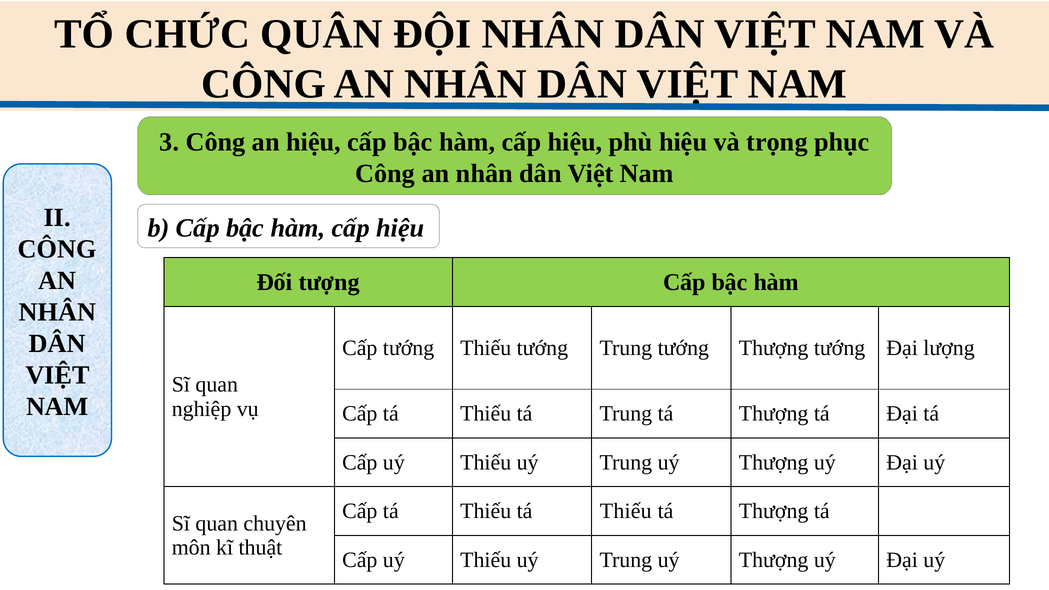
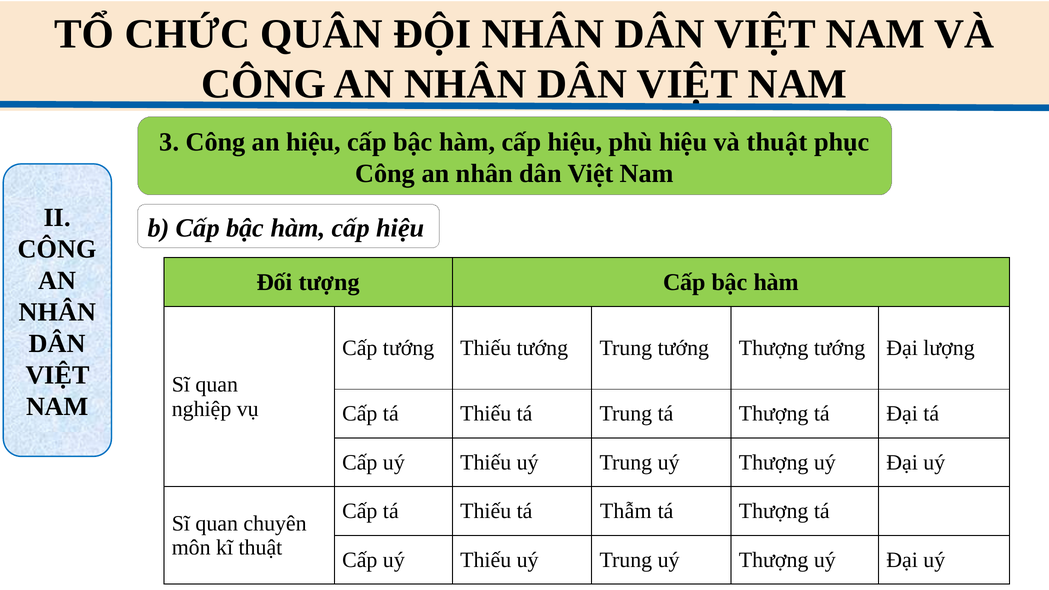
và trọng: trọng -> thuật
Thiếu tá Thiếu: Thiếu -> Thẫm
